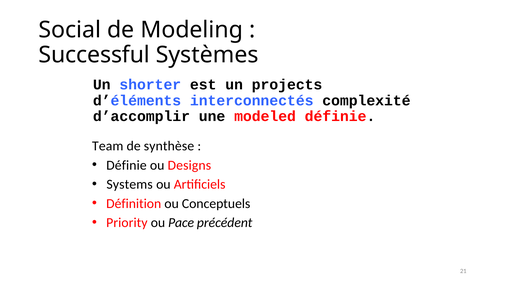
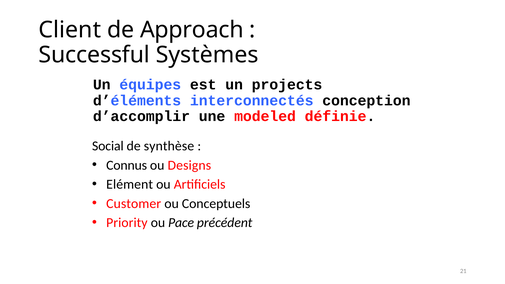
Social: Social -> Client
Modeling: Modeling -> Approach
shorter: shorter -> équipes
complexité: complexité -> conception
Team: Team -> Social
Définie at (126, 165): Définie -> Connus
Systems: Systems -> Elément
Définition: Définition -> Customer
